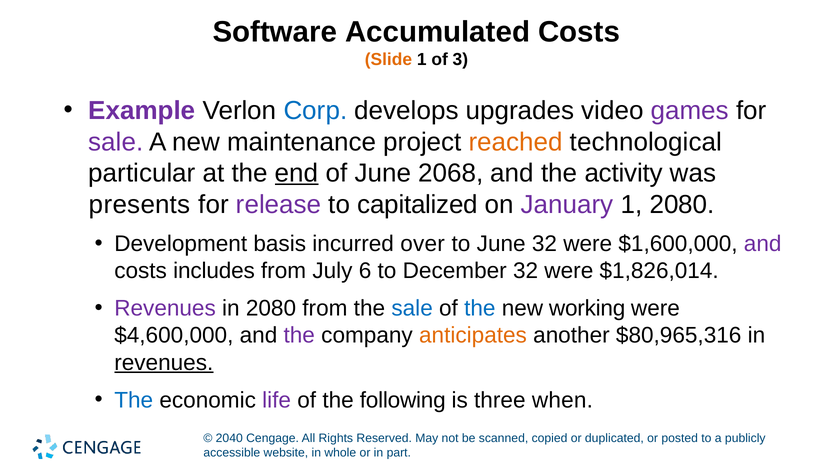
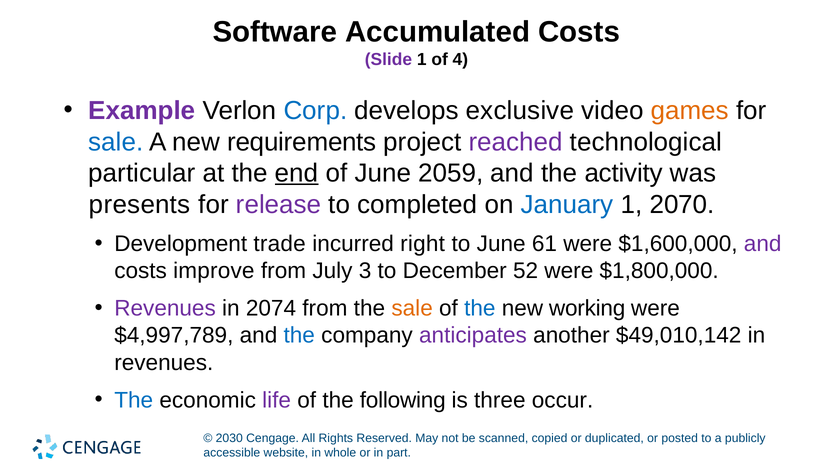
Slide colour: orange -> purple
3: 3 -> 4
upgrades: upgrades -> exclusive
games colour: purple -> orange
sale at (116, 142) colour: purple -> blue
maintenance: maintenance -> requirements
reached colour: orange -> purple
2068: 2068 -> 2059
capitalized: capitalized -> completed
January colour: purple -> blue
1 2080: 2080 -> 2070
basis: basis -> trade
over: over -> right
June 32: 32 -> 61
includes: includes -> improve
6: 6 -> 3
December 32: 32 -> 52
$1,826,014: $1,826,014 -> $1,800,000
in 2080: 2080 -> 2074
sale at (412, 308) colour: blue -> orange
$4,600,000: $4,600,000 -> $4,997,789
the at (299, 335) colour: purple -> blue
anticipates colour: orange -> purple
$80,965,316: $80,965,316 -> $49,010,142
revenues at (164, 362) underline: present -> none
when: when -> occur
2040: 2040 -> 2030
